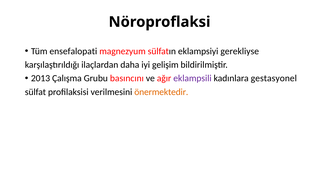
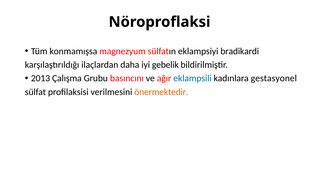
ensefalopati: ensefalopati -> konmamışsa
gerekliyse: gerekliyse -> bradikardi
gelişim: gelişim -> gebelik
eklampsili colour: purple -> blue
